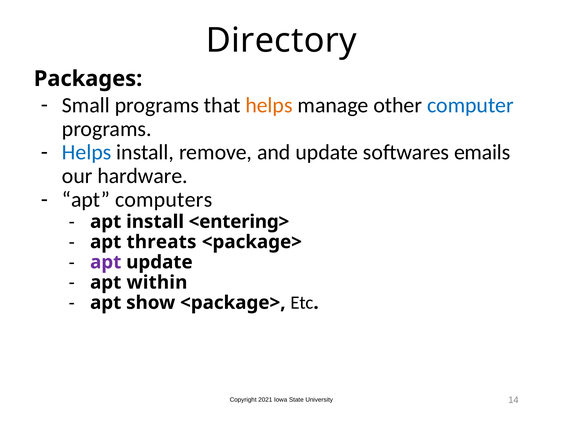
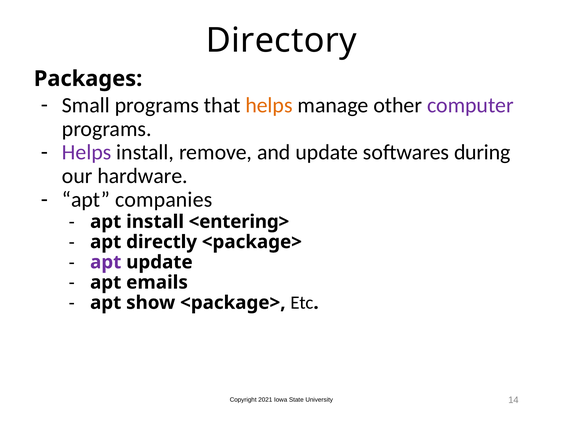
computer colour: blue -> purple
Helps at (87, 153) colour: blue -> purple
emails: emails -> during
computers: computers -> companies
threats: threats -> directly
within: within -> emails
